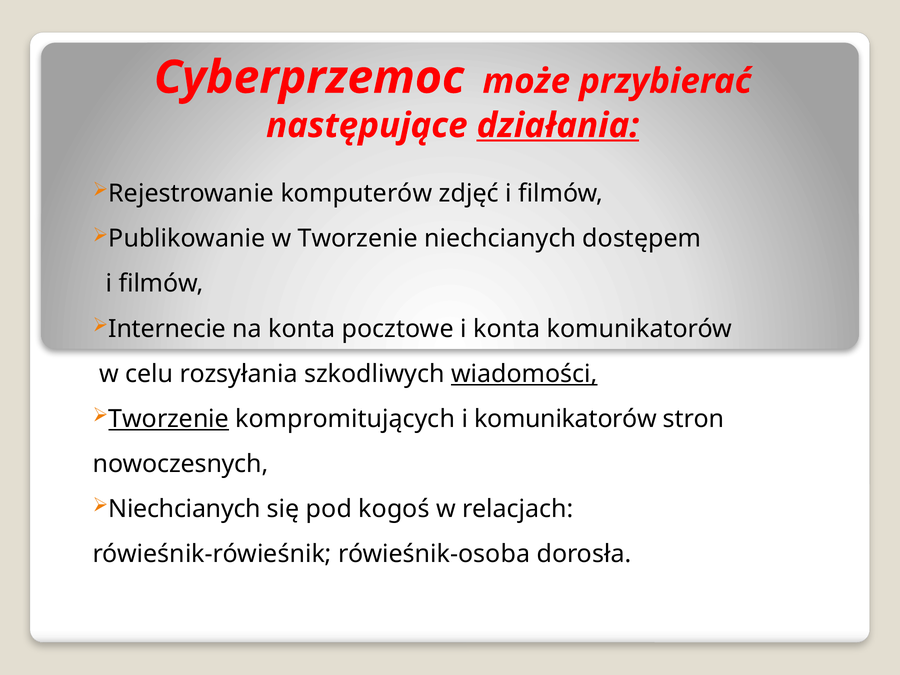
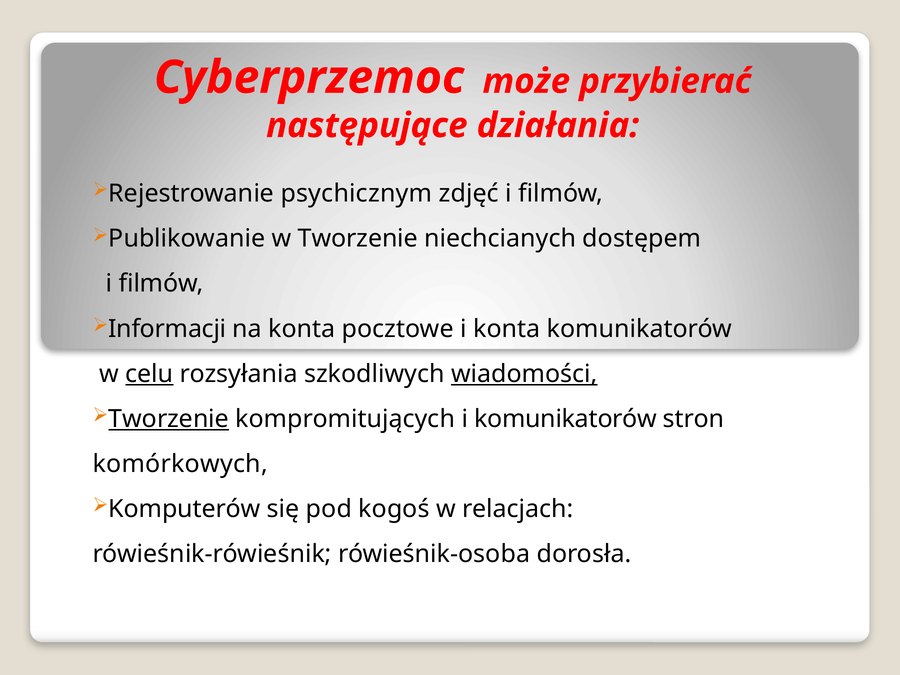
działania underline: present -> none
komputerów: komputerów -> psychicznym
Internecie: Internecie -> Informacji
celu underline: none -> present
nowoczesnych: nowoczesnych -> komórkowych
Niechcianych at (185, 509): Niechcianych -> Komputerów
